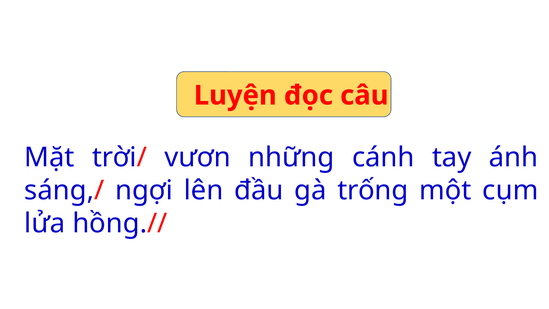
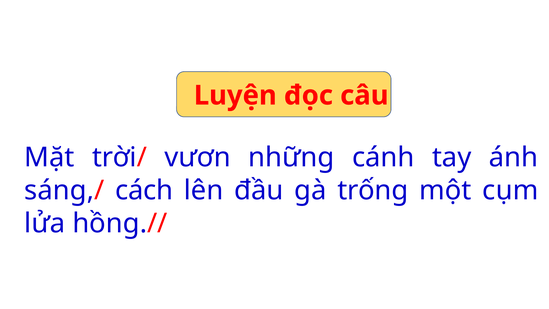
ngợi: ngợi -> cách
